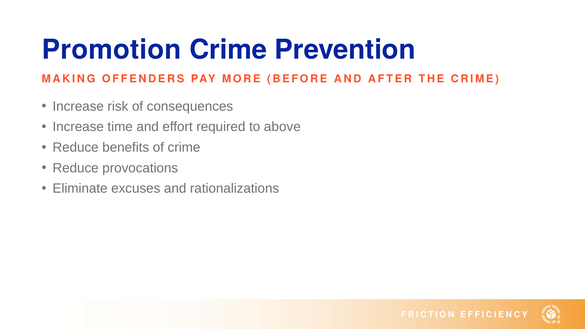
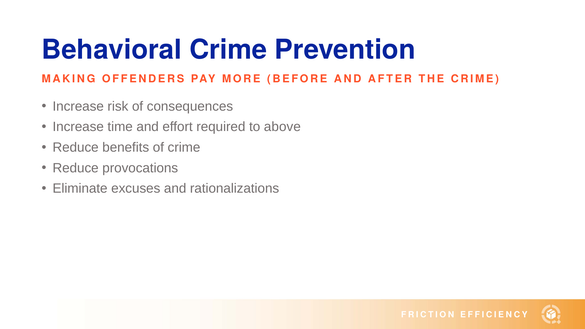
Promotion: Promotion -> Behavioral
